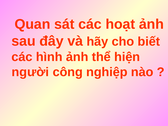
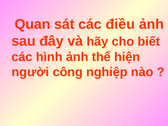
hoạt: hoạt -> điều
